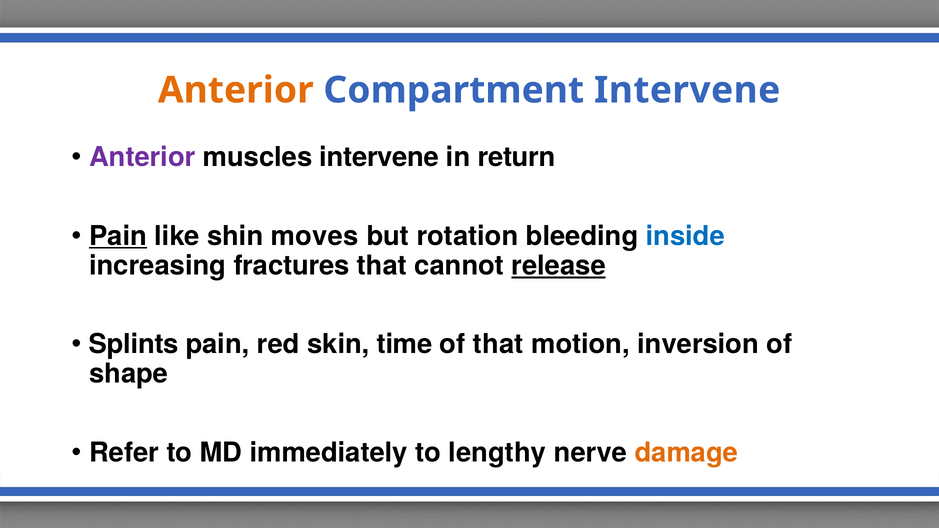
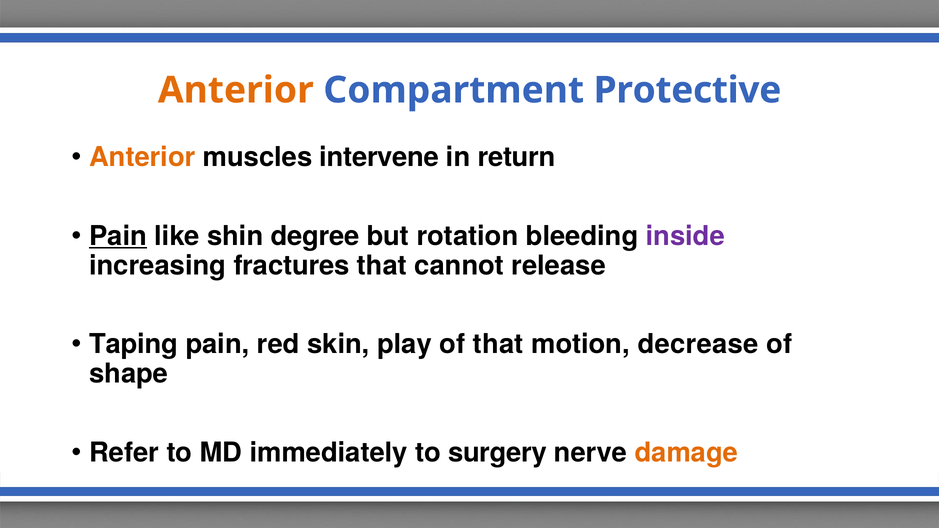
Compartment Intervene: Intervene -> Protective
Anterior at (142, 157) colour: purple -> orange
moves: moves -> degree
inside colour: blue -> purple
release underline: present -> none
Splints: Splints -> Taping
time: time -> play
inversion: inversion -> decrease
lengthy: lengthy -> surgery
